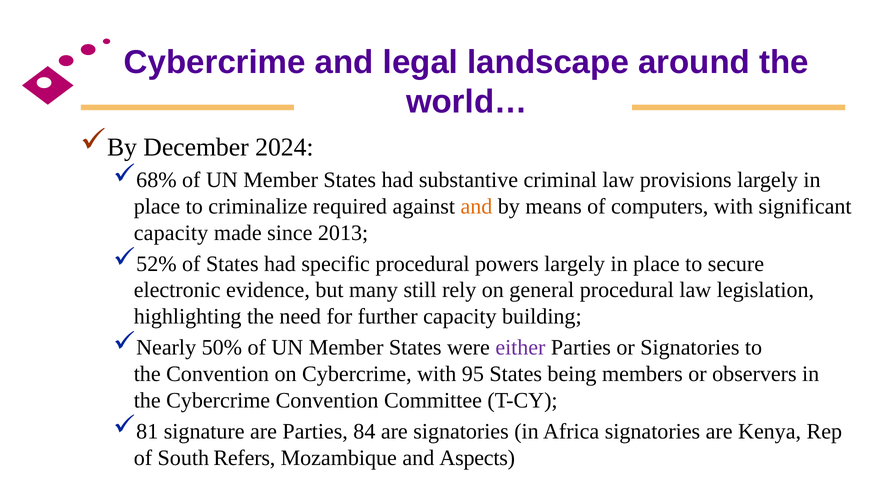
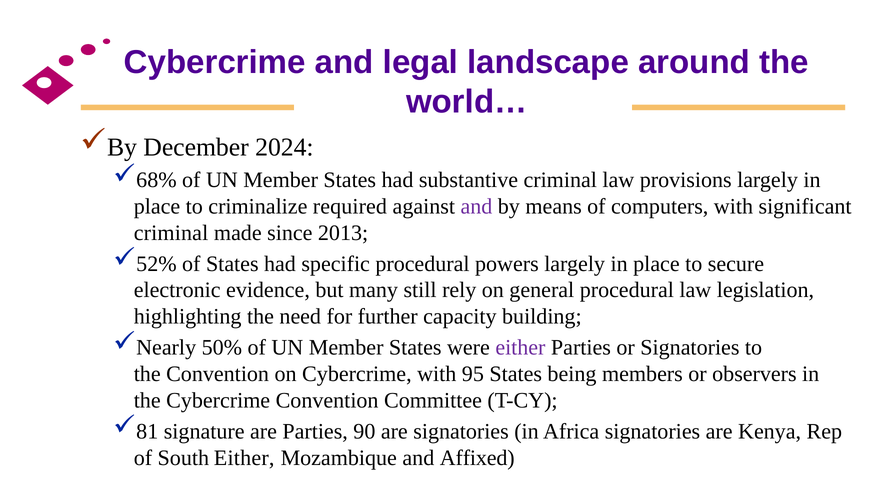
and at (476, 207) colour: orange -> purple
capacity at (171, 233): capacity -> criminal
84: 84 -> 90
South Refers: Refers -> Either
Aspects: Aspects -> Affixed
